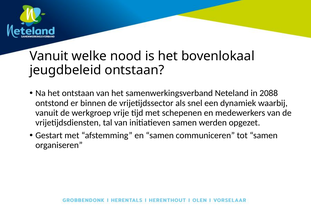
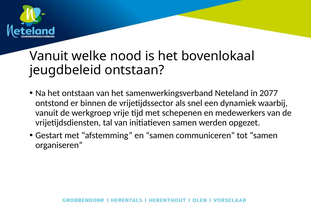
2088: 2088 -> 2077
